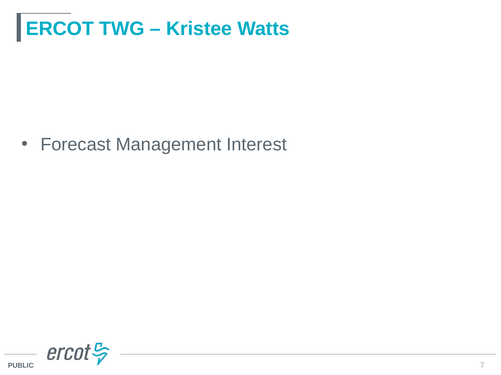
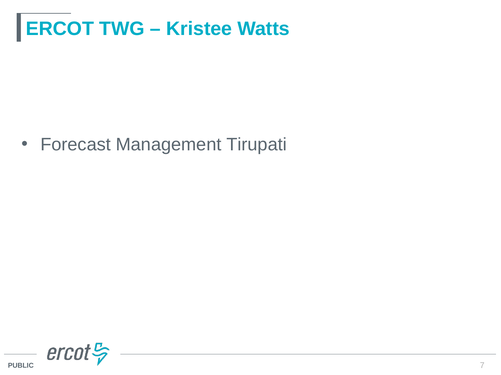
Interest: Interest -> Tirupati
